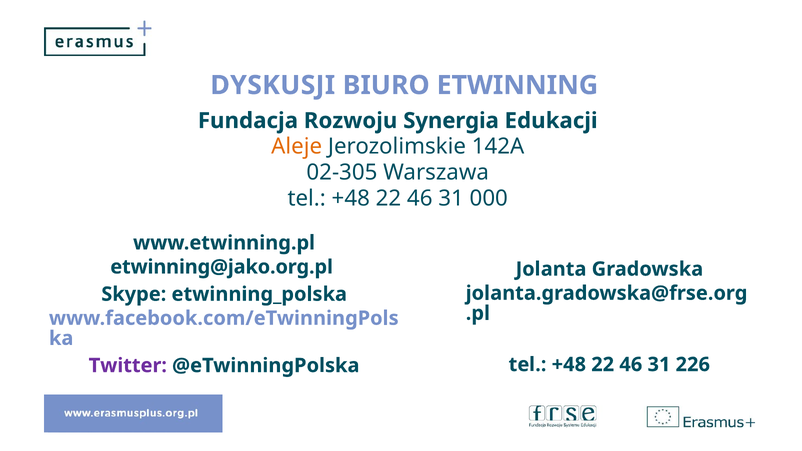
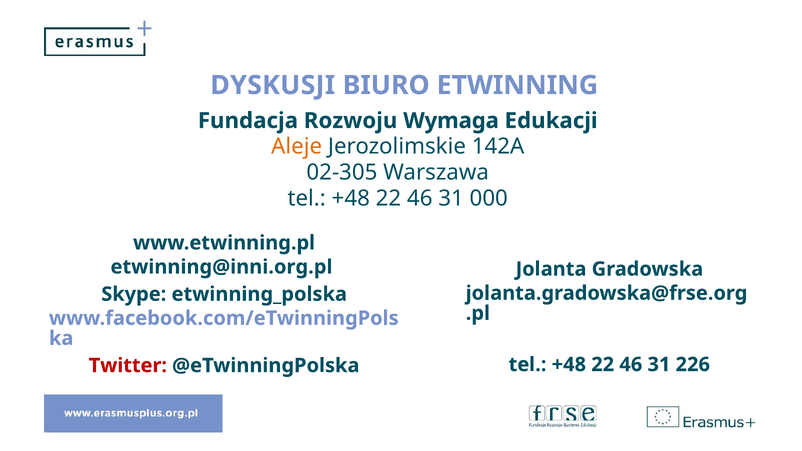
Synergia: Synergia -> Wymaga
etwinning@jako.org.pl: etwinning@jako.org.pl -> etwinning@inni.org.pl
Twitter colour: purple -> red
